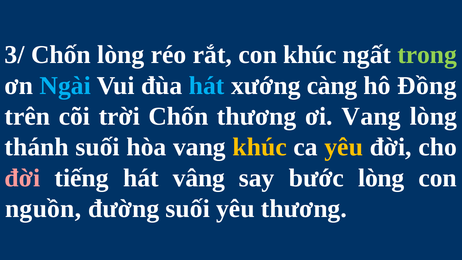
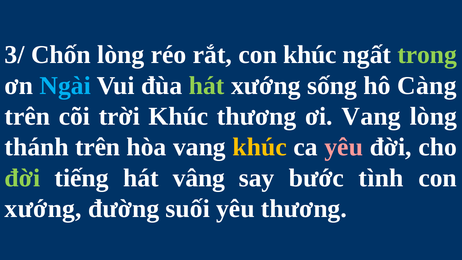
hát at (207, 86) colour: light blue -> light green
càng: càng -> sống
Đồng: Đồng -> Càng
trời Chốn: Chốn -> Khúc
thánh suối: suối -> trên
yêu at (344, 147) colour: yellow -> pink
đời at (22, 178) colour: pink -> light green
bước lòng: lòng -> tình
nguồn at (43, 209): nguồn -> xướng
